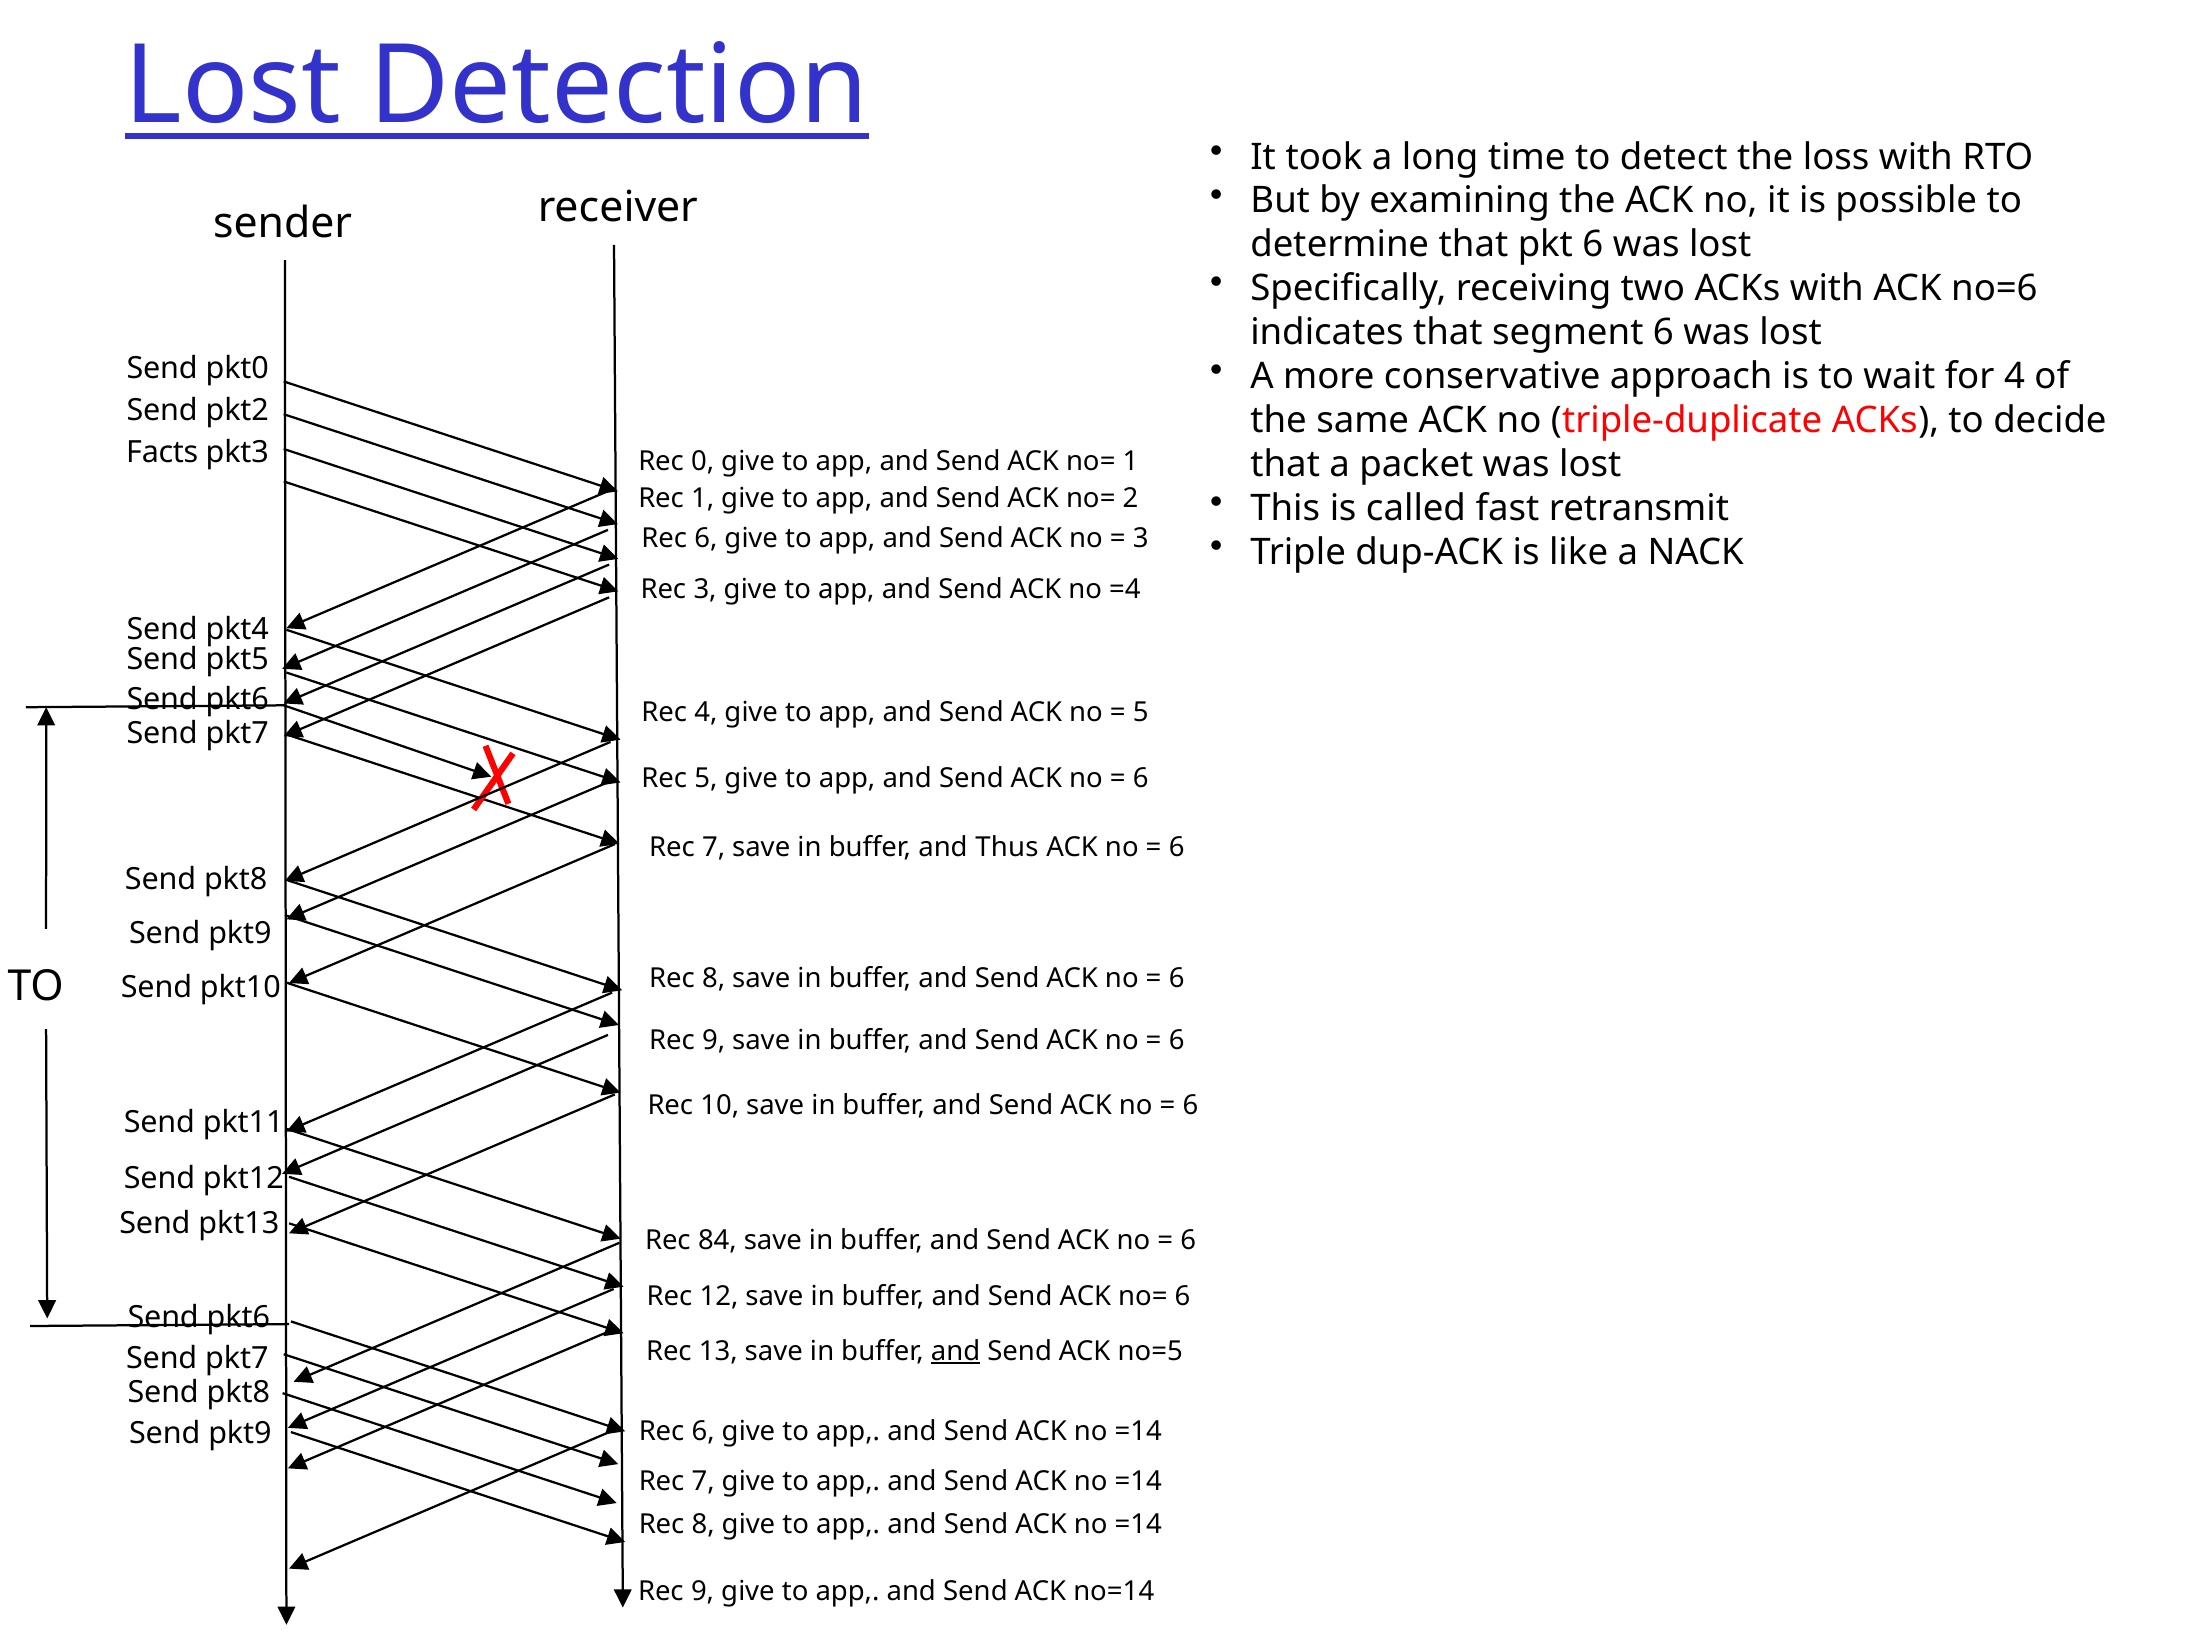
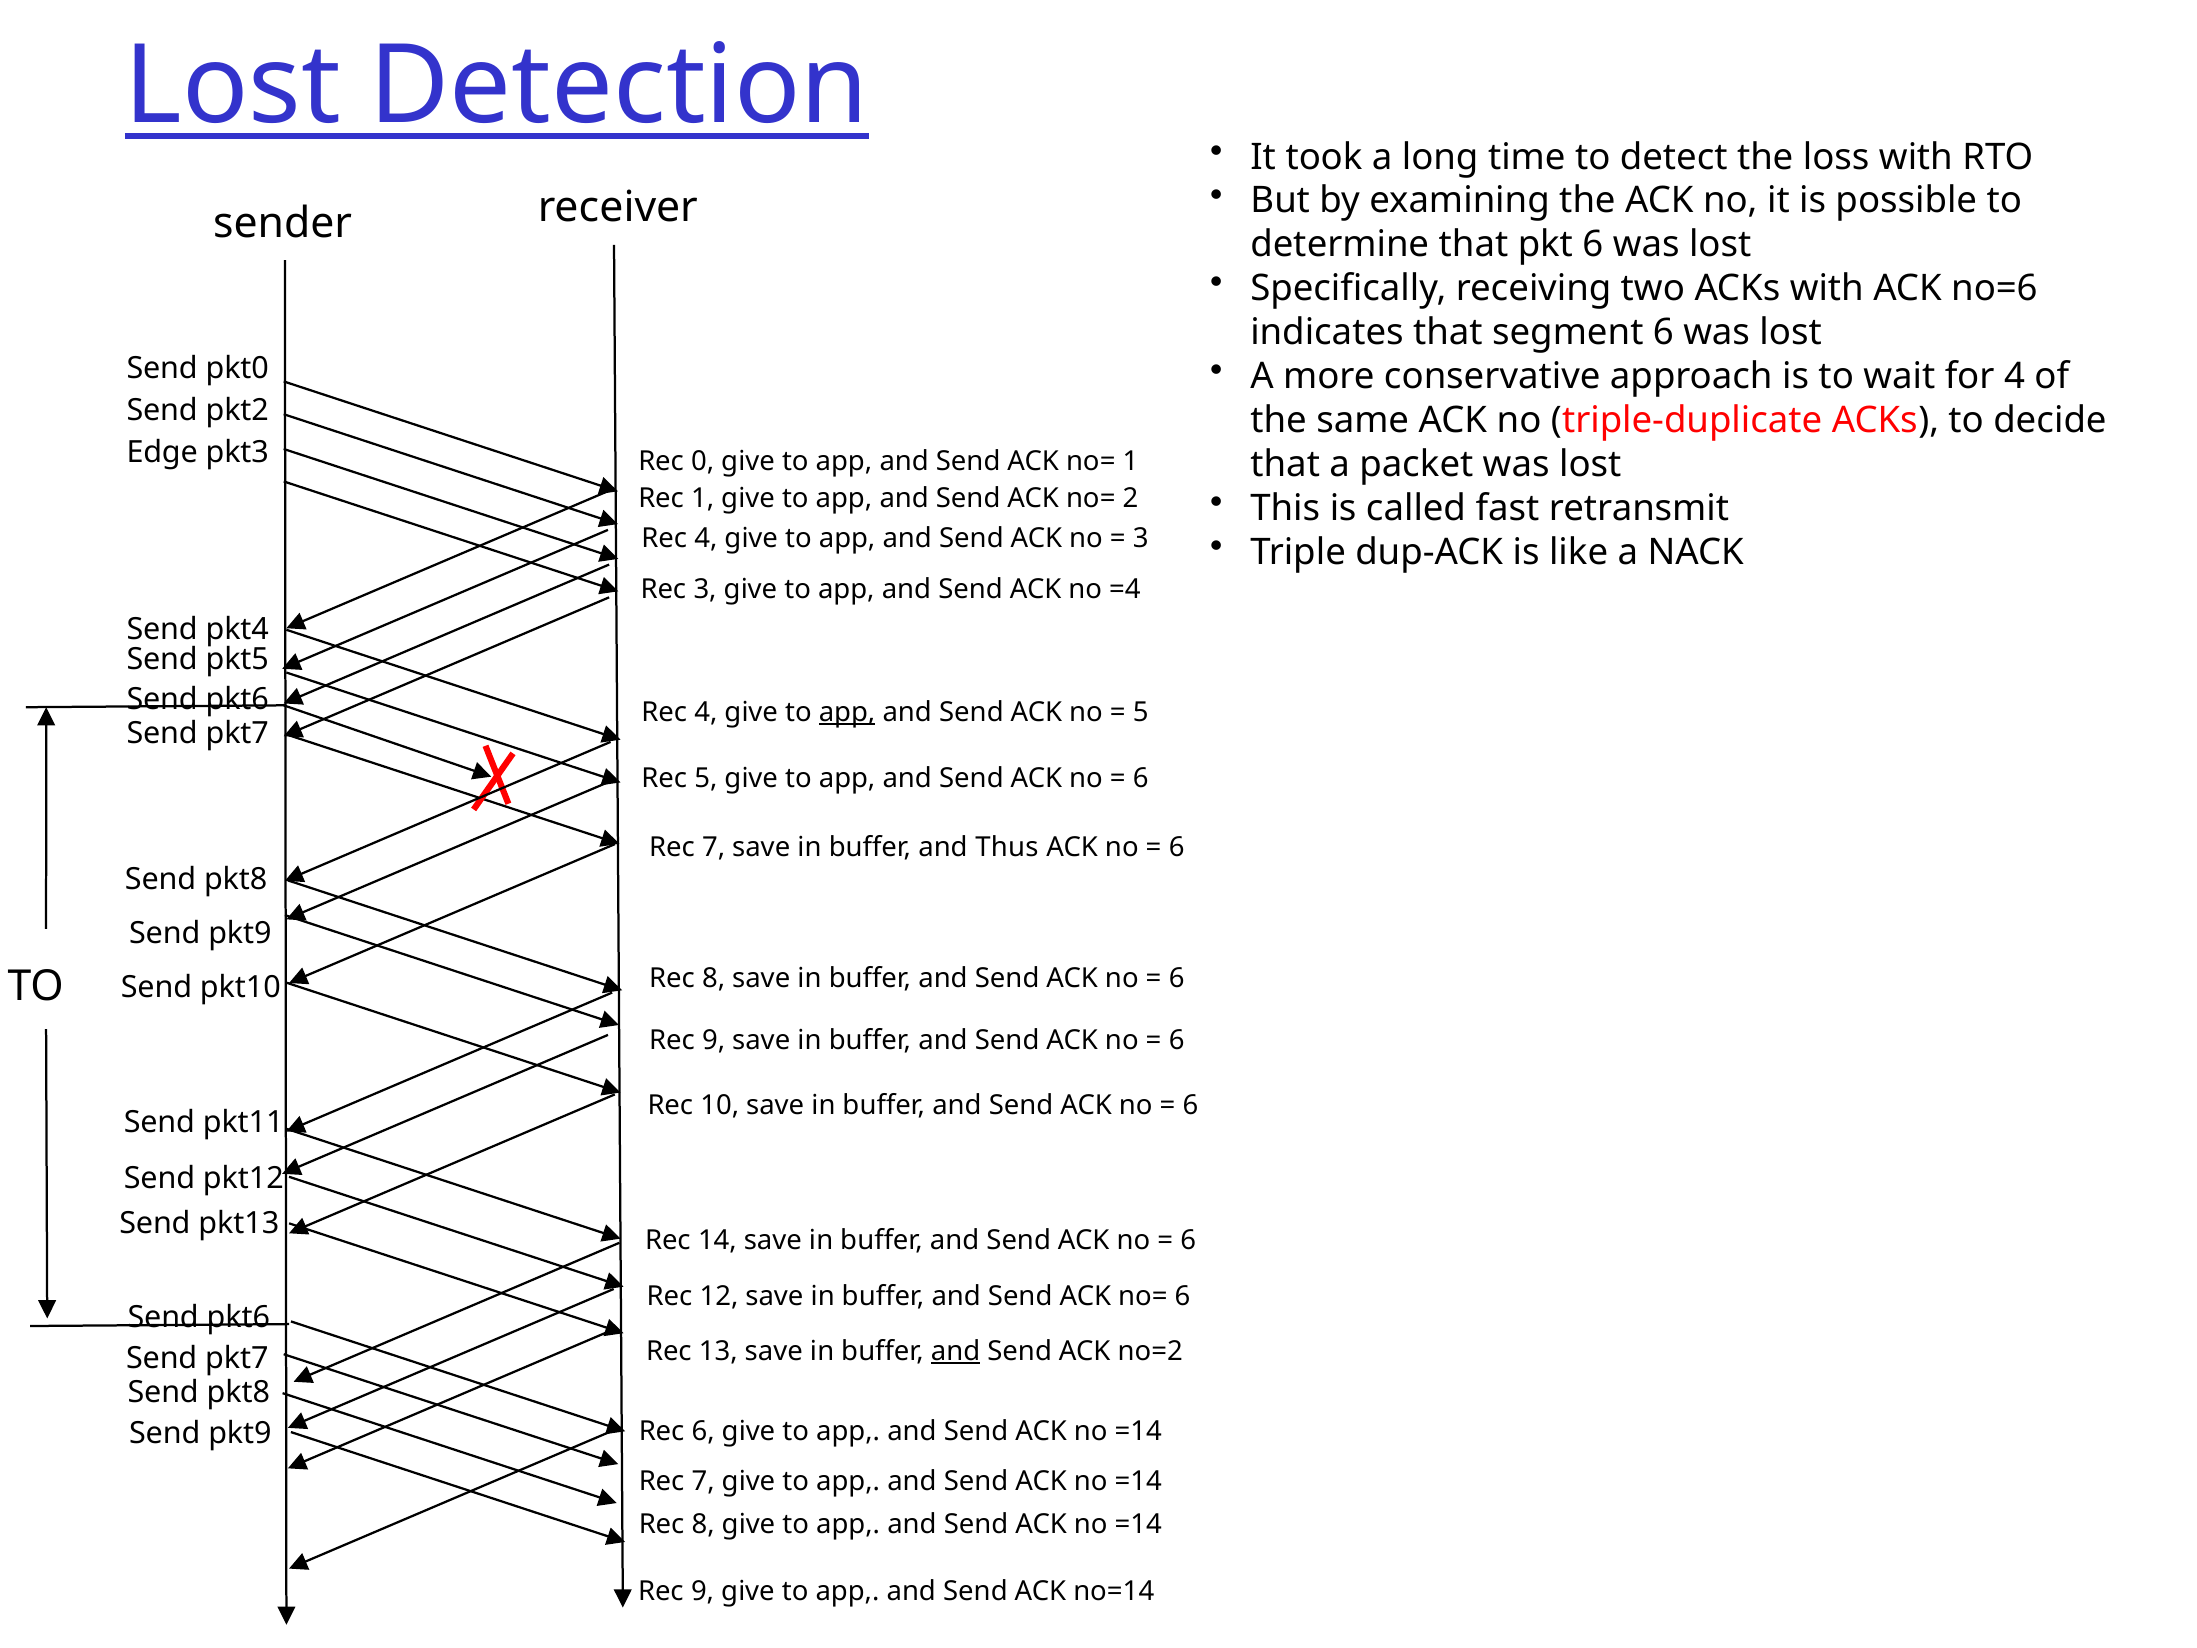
Facts: Facts -> Edge
6 at (706, 539): 6 -> 4
app at (847, 712) underline: none -> present
84: 84 -> 14
no=5: no=5 -> no=2
